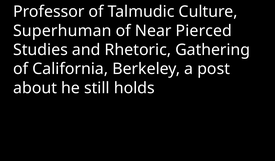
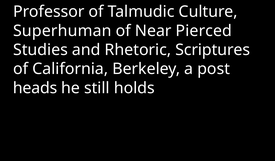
Gathering: Gathering -> Scriptures
about: about -> heads
